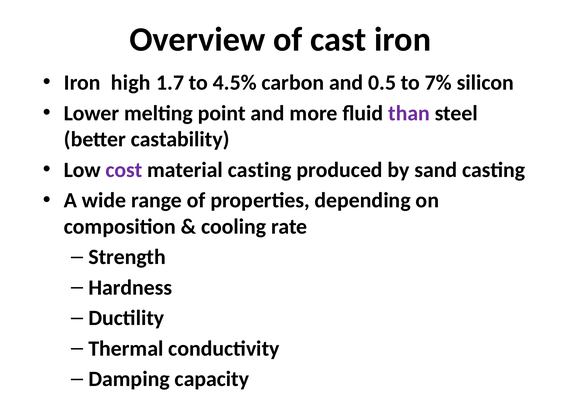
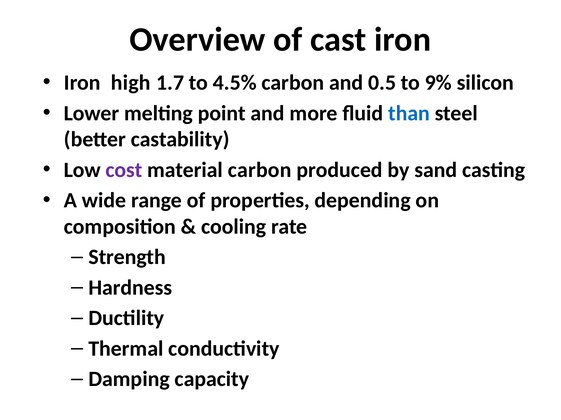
7%: 7% -> 9%
than colour: purple -> blue
material casting: casting -> carbon
